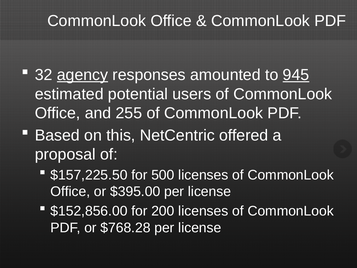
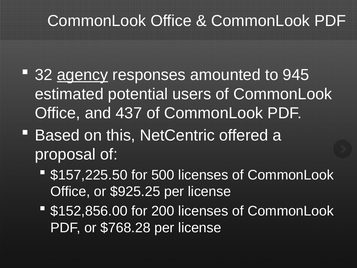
945 underline: present -> none
255: 255 -> 437
$395.00: $395.00 -> $925.25
